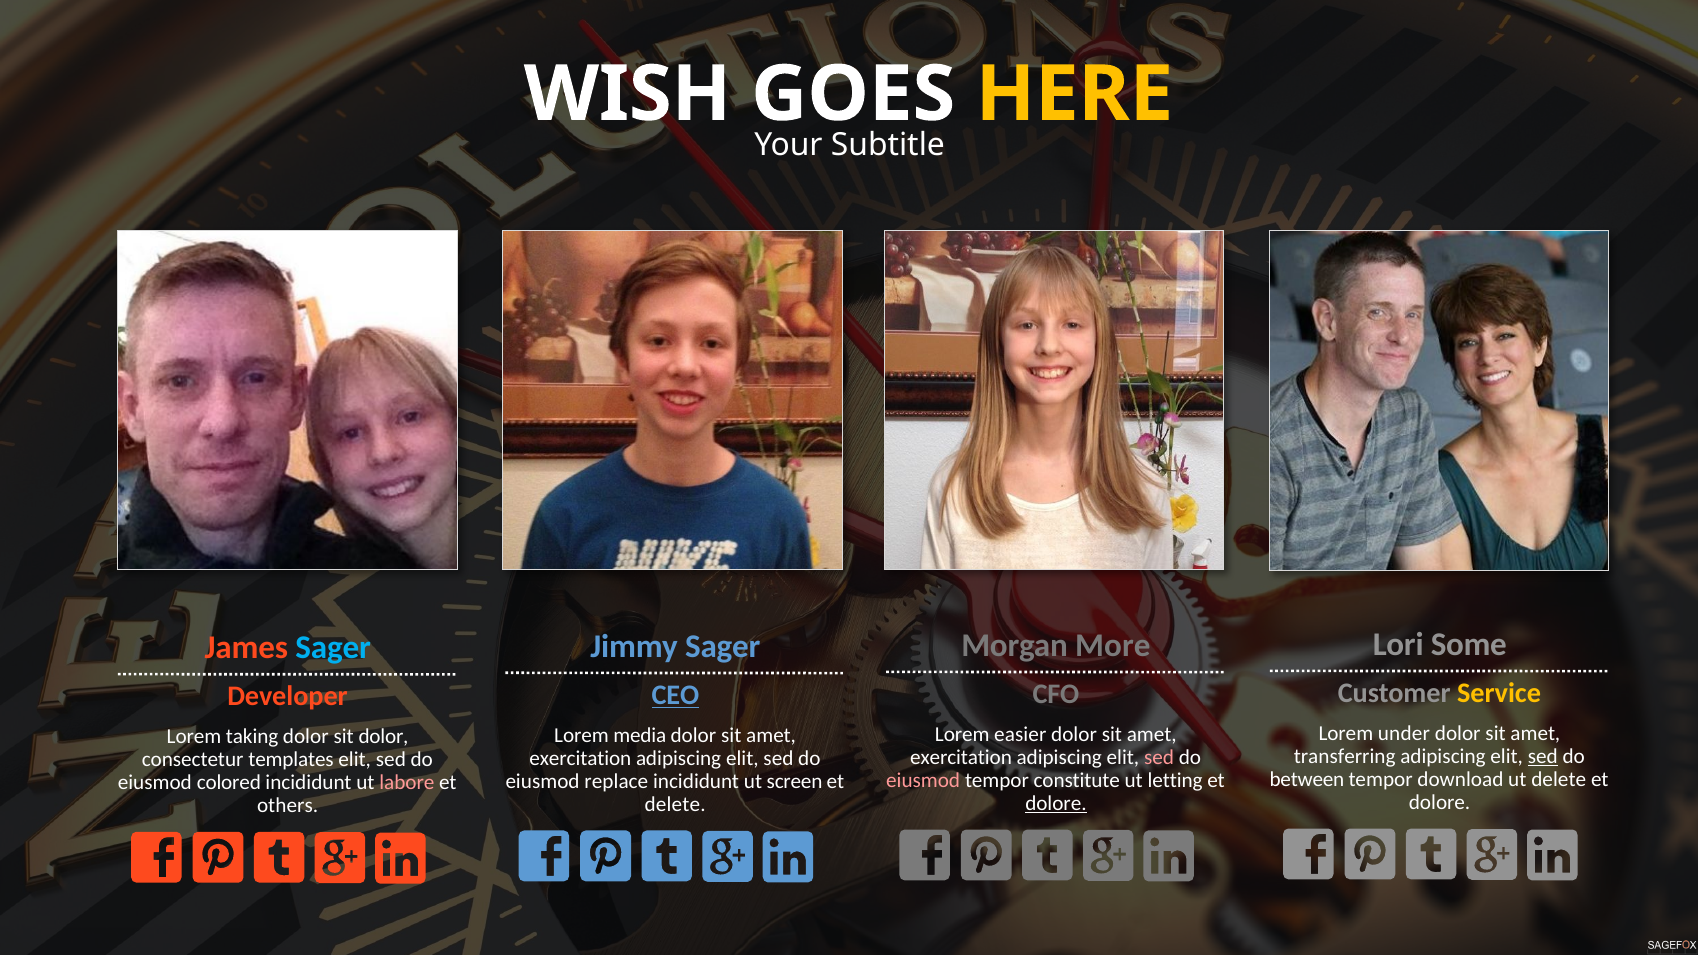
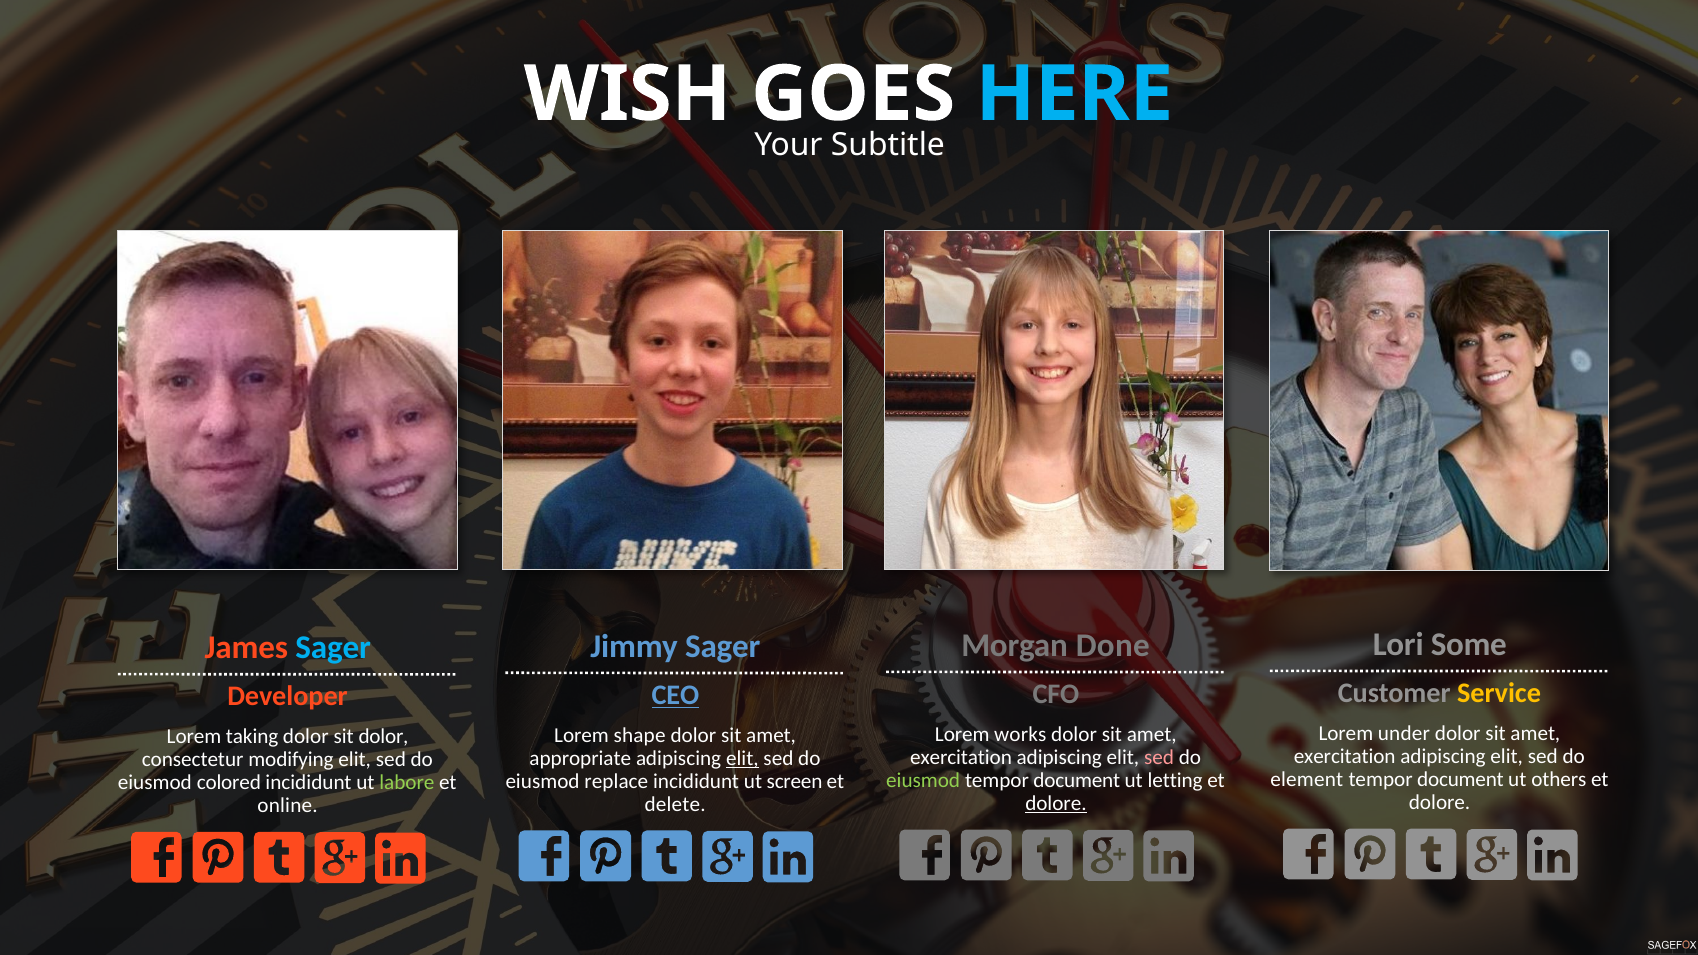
HERE colour: yellow -> light blue
More: More -> Done
easier: easier -> works
media: media -> shape
transferring at (1345, 756): transferring -> exercitation
sed at (1543, 756) underline: present -> none
exercitation at (580, 758): exercitation -> appropriate
elit at (742, 758) underline: none -> present
templates: templates -> modifying
between: between -> element
download at (1460, 779): download -> document
ut delete: delete -> others
eiusmod at (923, 780) colour: pink -> light green
constitute at (1077, 780): constitute -> document
labore colour: pink -> light green
others: others -> online
